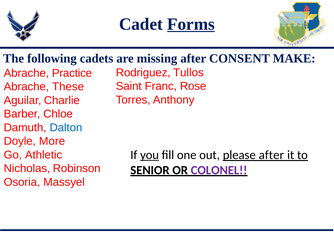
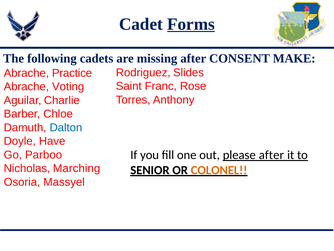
Tullos: Tullos -> Slides
These: These -> Voting
More: More -> Have
Athletic: Athletic -> Parboo
you underline: present -> none
Robinson: Robinson -> Marching
COLONEL colour: purple -> orange
